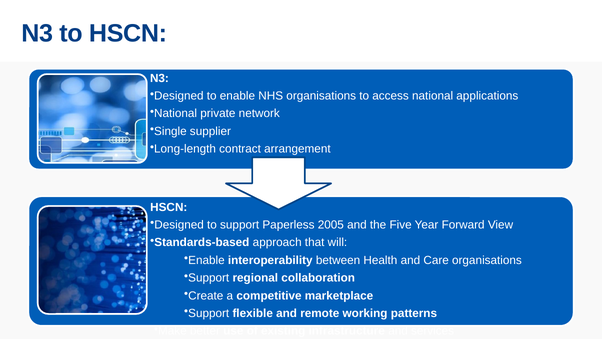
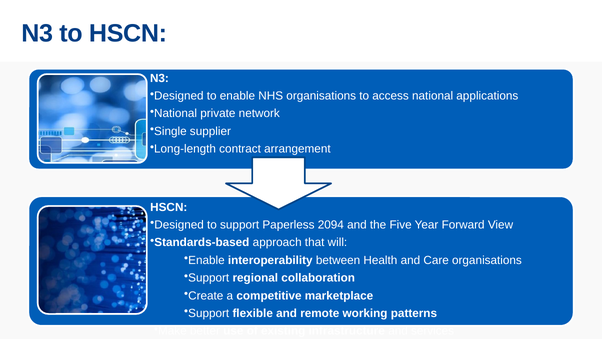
2005: 2005 -> 2094
